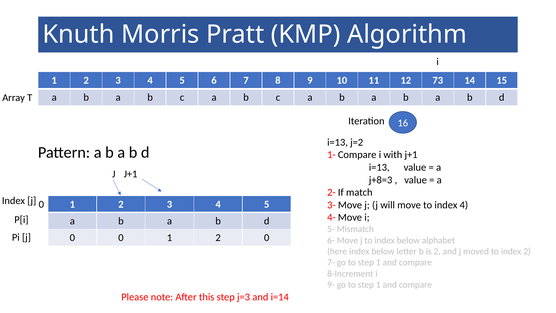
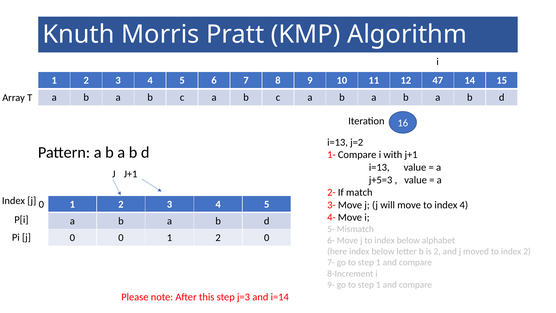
73: 73 -> 47
j+8=3: j+8=3 -> j+5=3
